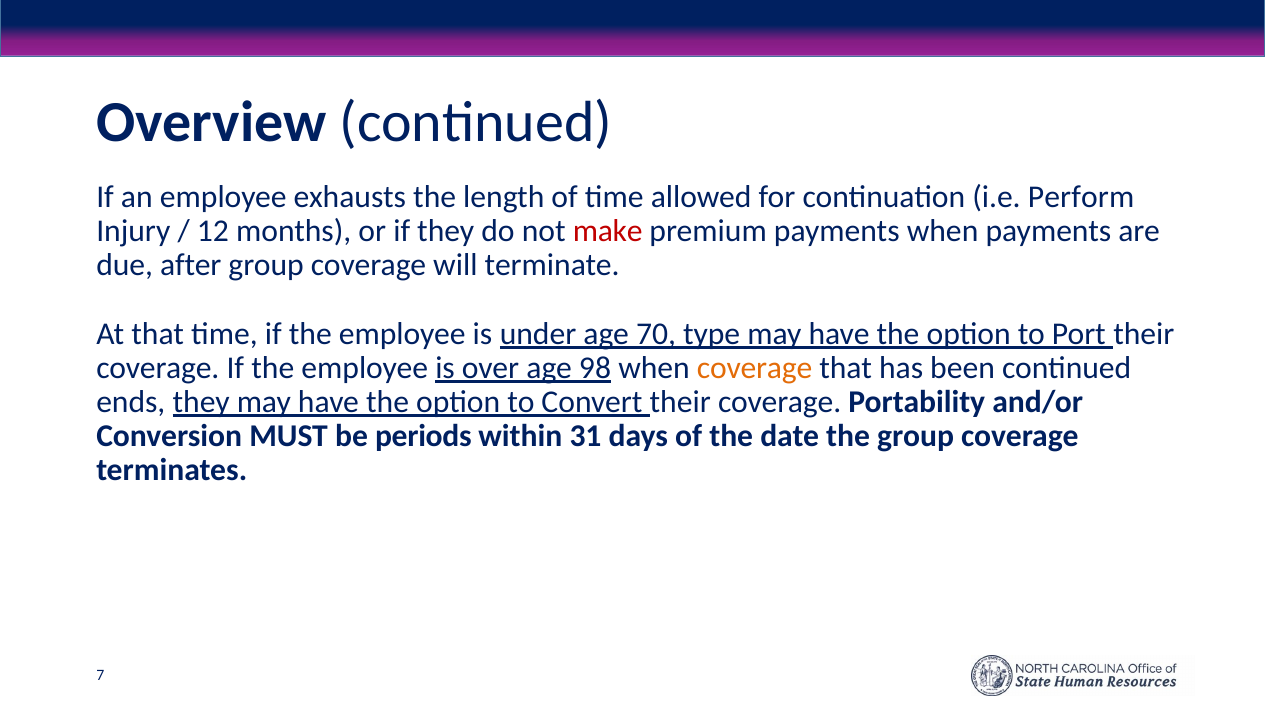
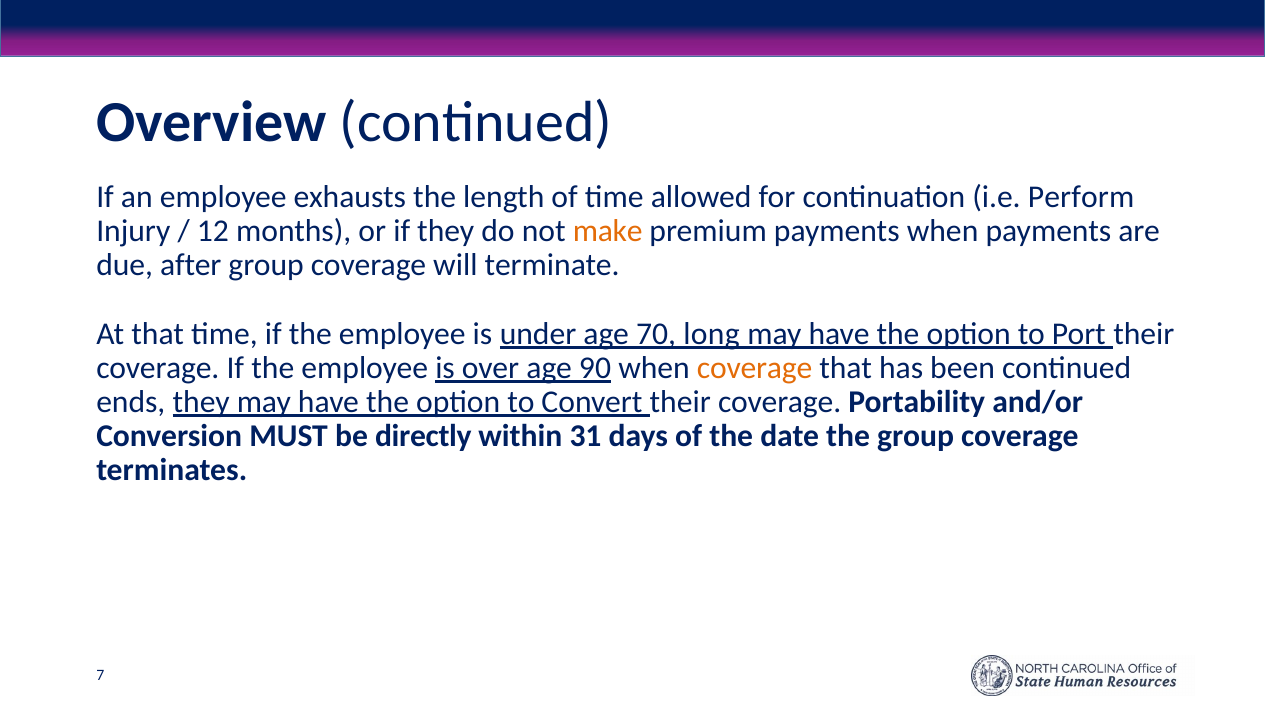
make colour: red -> orange
type: type -> long
98: 98 -> 90
periods: periods -> directly
